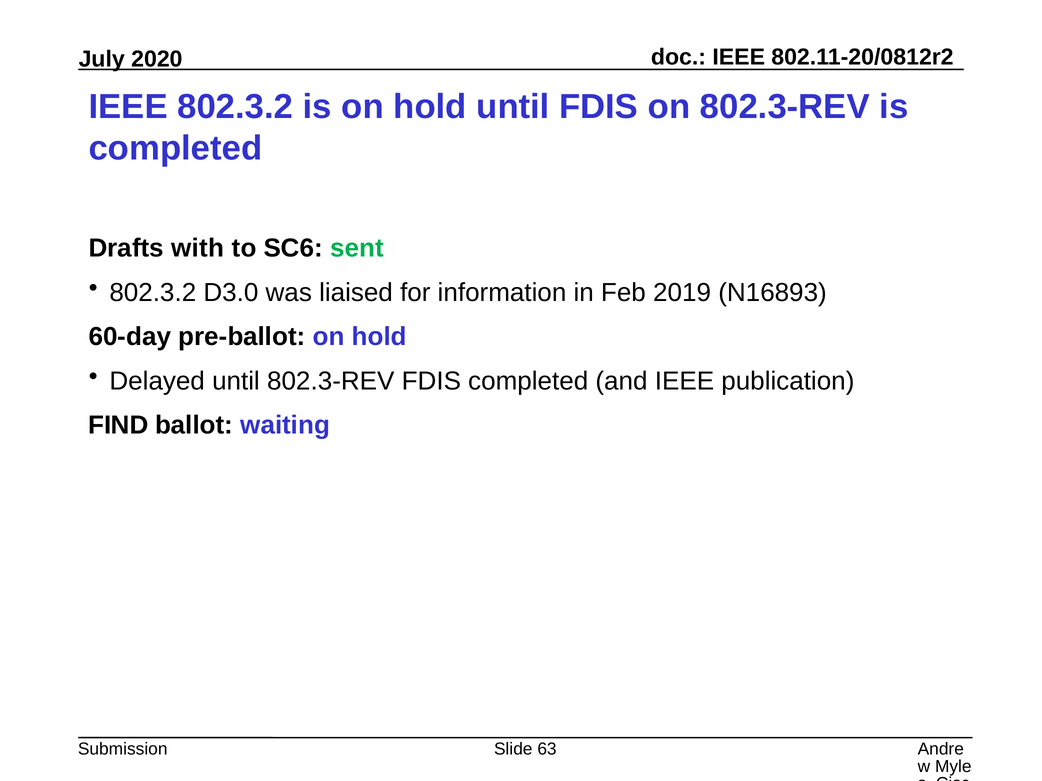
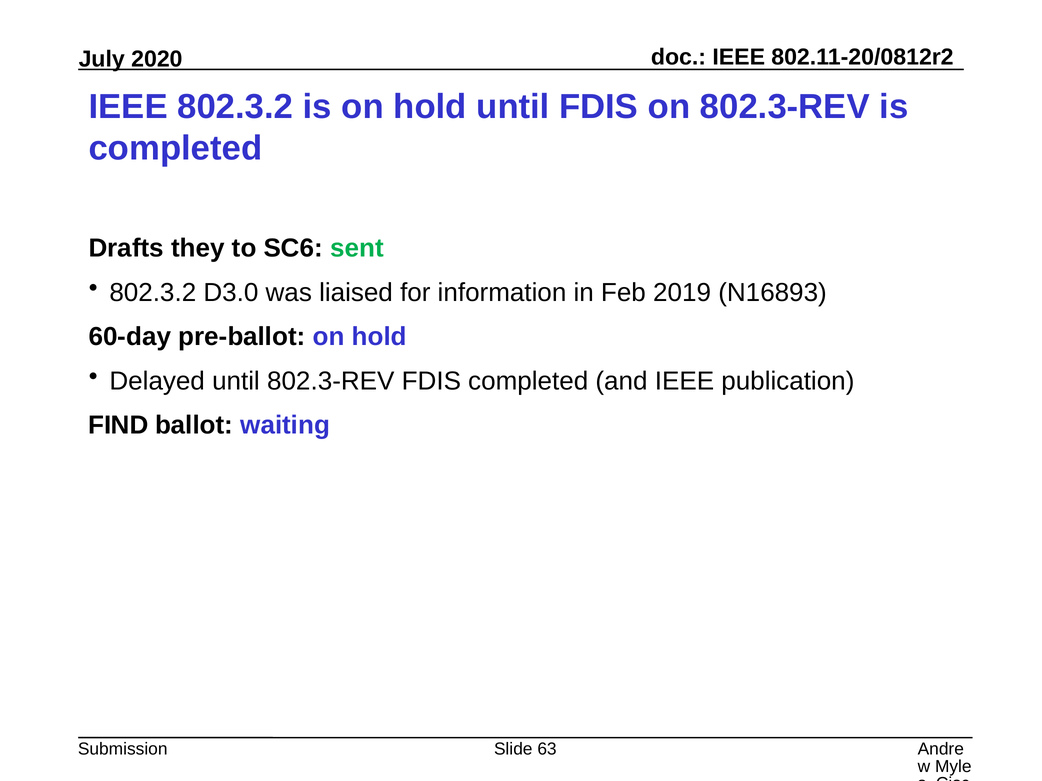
with: with -> they
